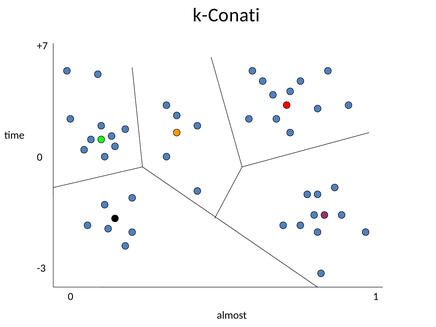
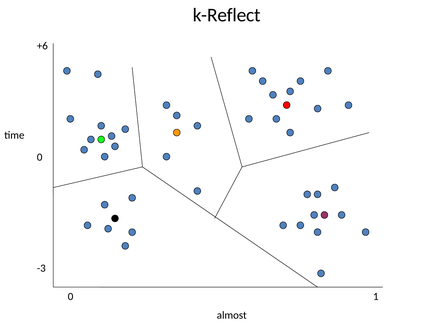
k-Conati: k-Conati -> k-Reflect
+7: +7 -> +6
